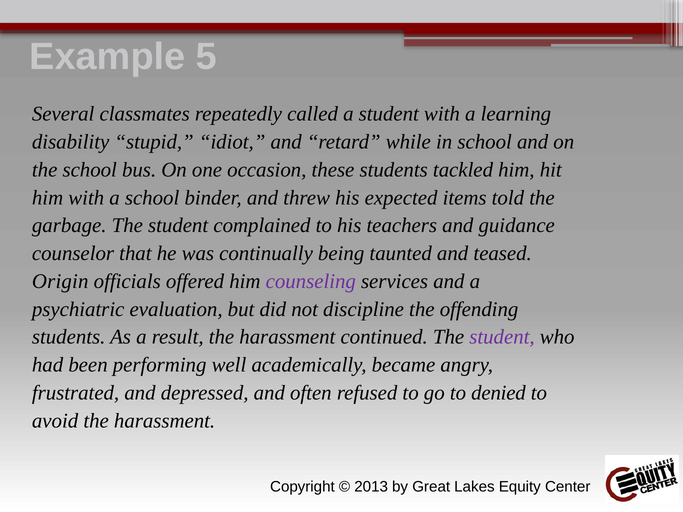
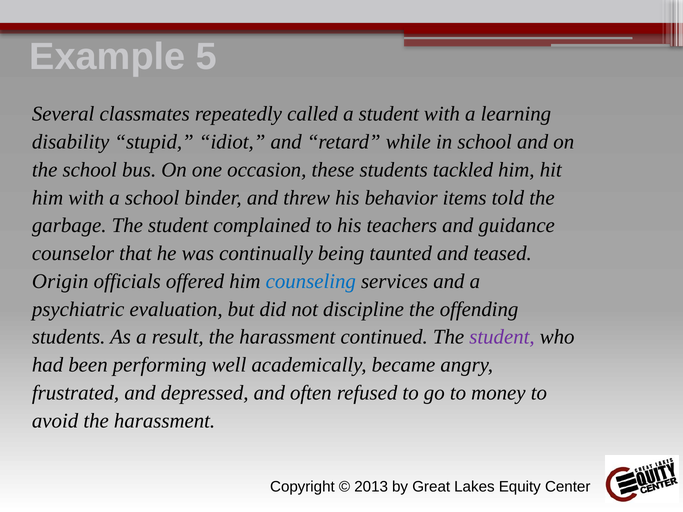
expected: expected -> behavior
counseling colour: purple -> blue
denied: denied -> money
